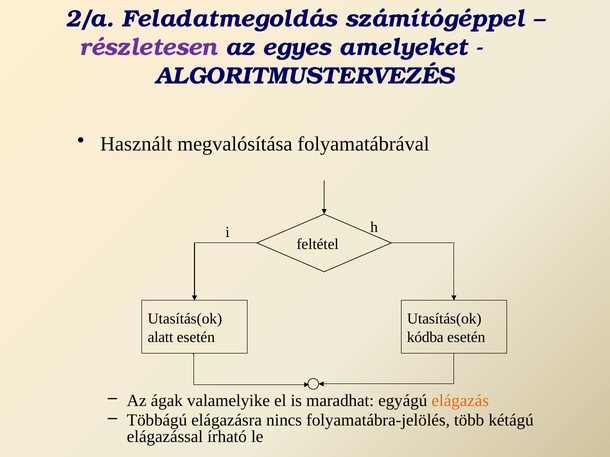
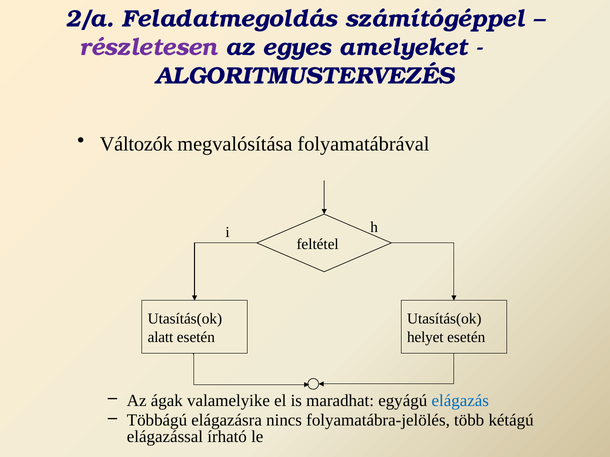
Használt: Használt -> Változók
kódba: kódba -> helyet
elágazás colour: orange -> blue
